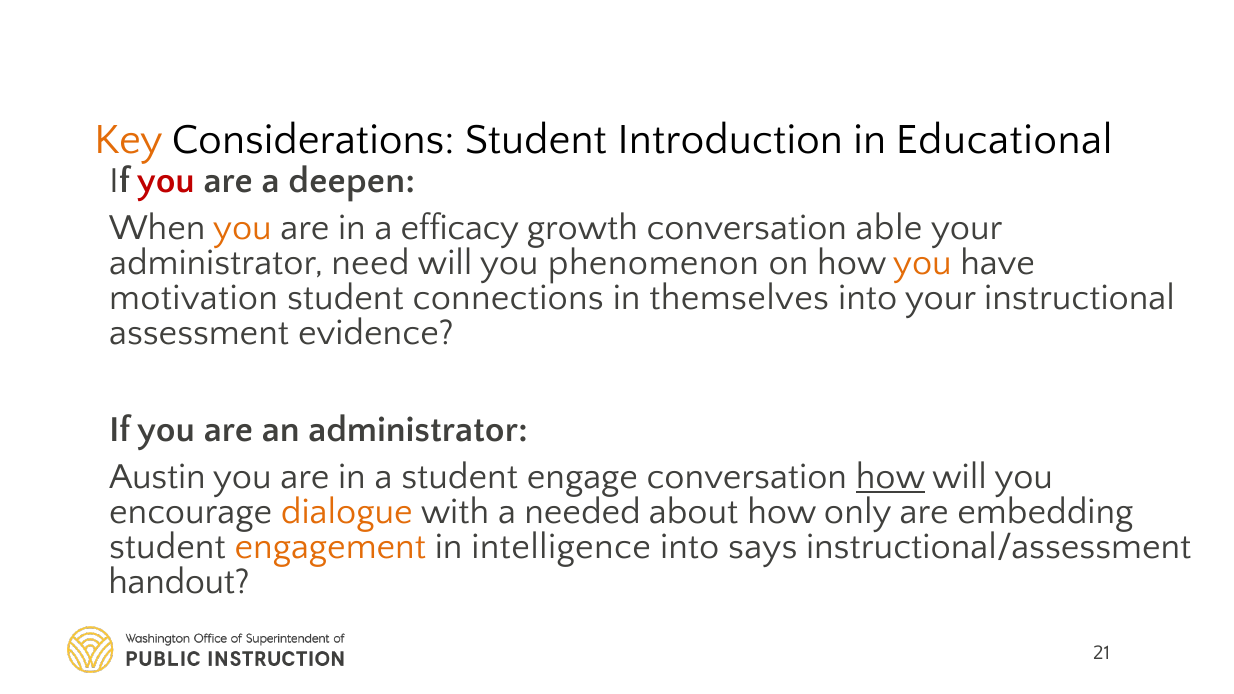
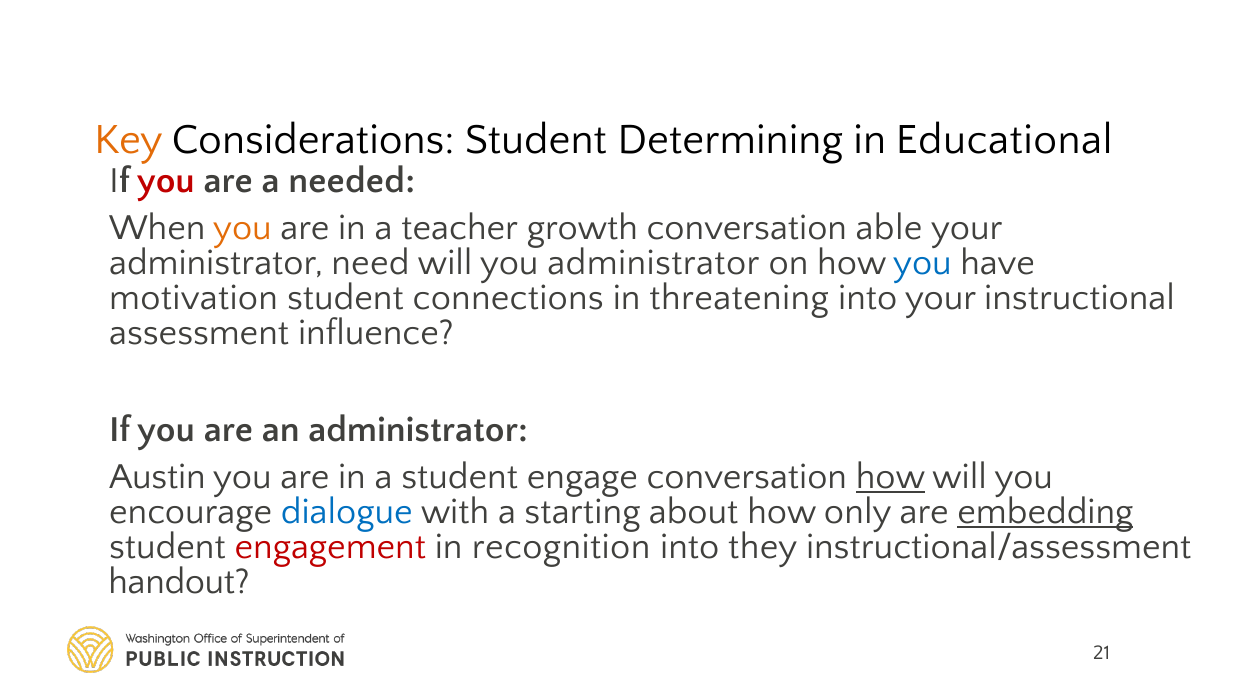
Introduction: Introduction -> Determining
deepen: deepen -> needed
efficacy: efficacy -> teacher
you phenomenon: phenomenon -> administrator
you at (923, 263) colour: orange -> blue
themselves: themselves -> threatening
evidence: evidence -> influence
dialogue colour: orange -> blue
needed: needed -> starting
embedding underline: none -> present
engagement colour: orange -> red
intelligence: intelligence -> recognition
says: says -> they
